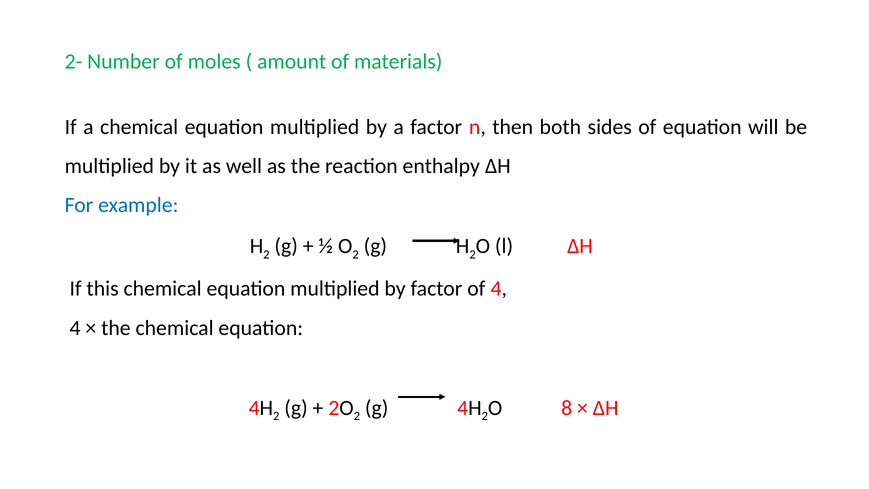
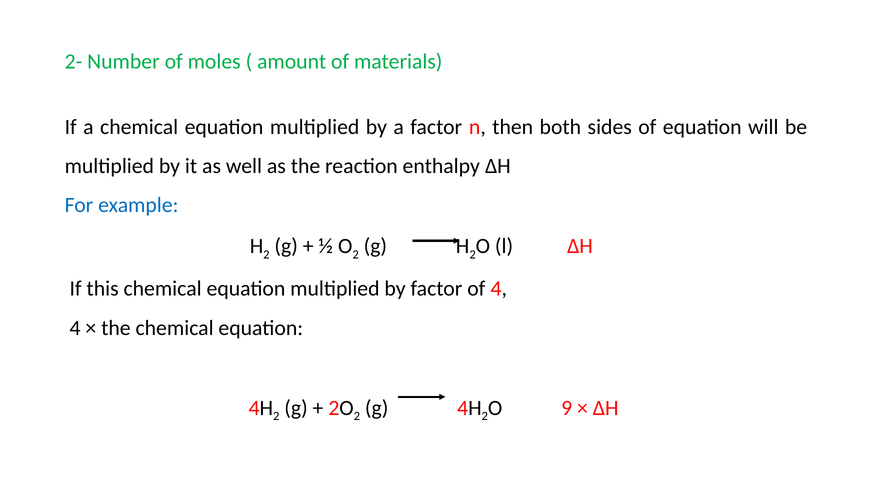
8: 8 -> 9
